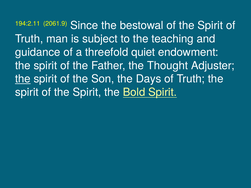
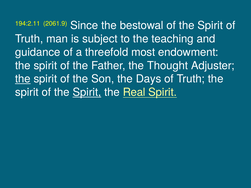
quiet: quiet -> most
Spirit at (87, 92) underline: none -> present
Bold: Bold -> Real
